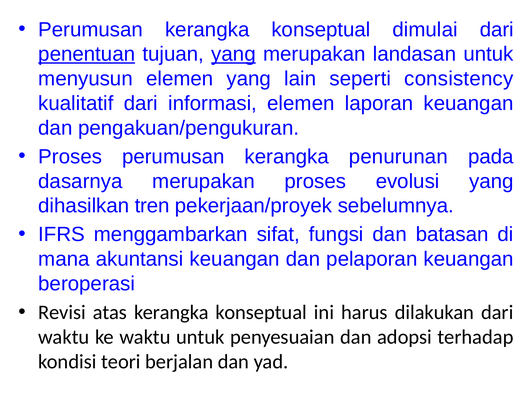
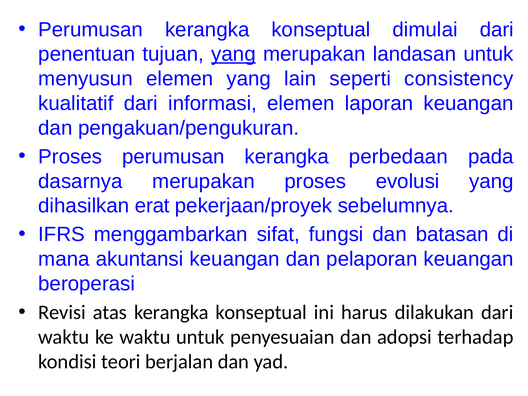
penentuan underline: present -> none
penurunan: penurunan -> perbedaan
tren: tren -> erat
